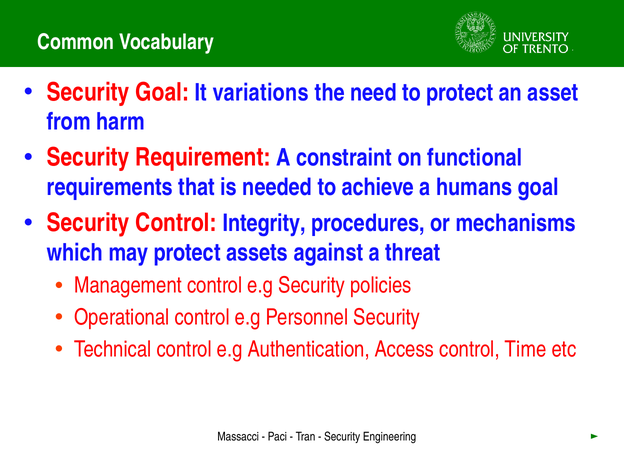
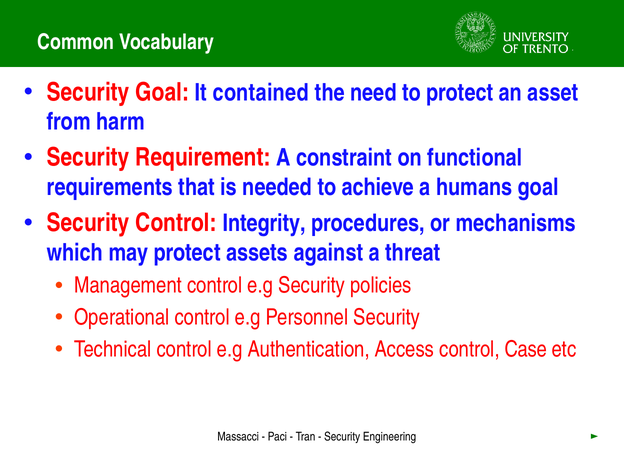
variations: variations -> contained
Time: Time -> Case
